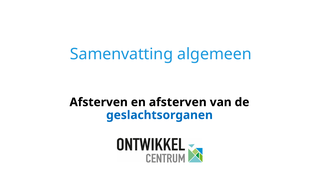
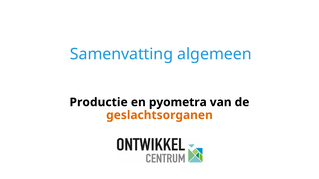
Afsterven at (99, 102): Afsterven -> Productie
en afsterven: afsterven -> pyometra
geslachtsorganen colour: blue -> orange
